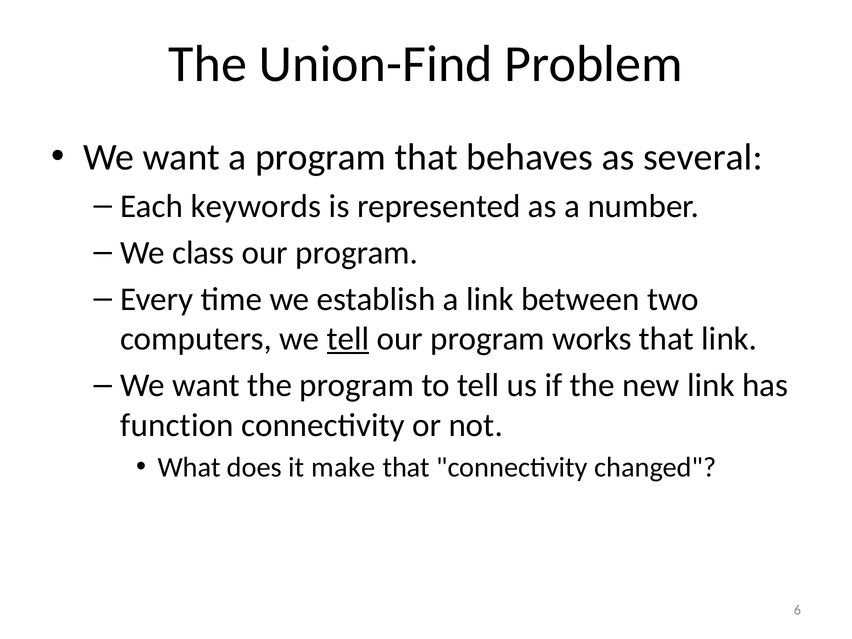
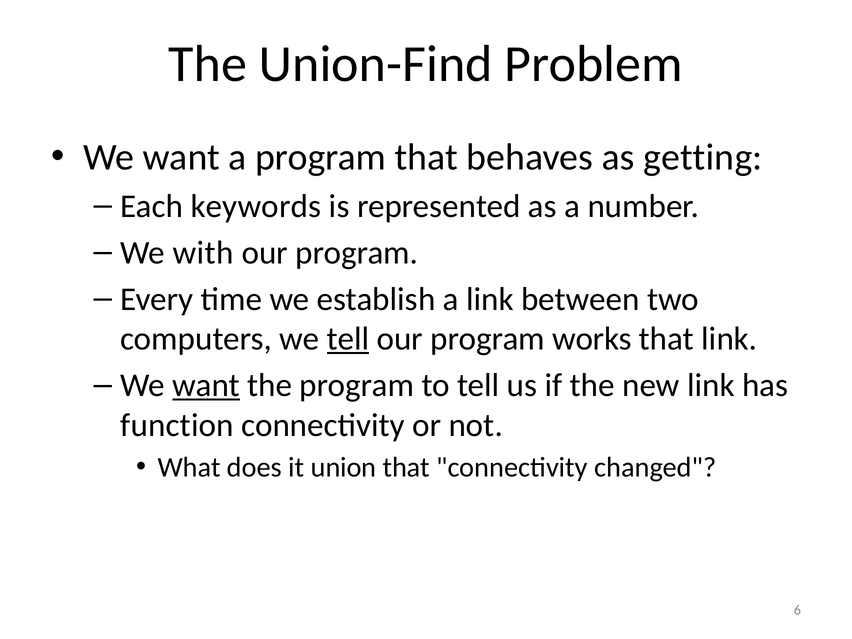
several: several -> getting
class: class -> with
want at (206, 385) underline: none -> present
make: make -> union
